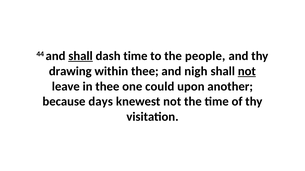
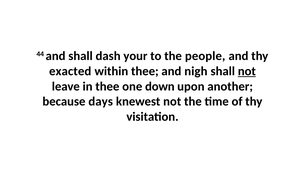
shall at (81, 56) underline: present -> none
dash time: time -> your
drawing: drawing -> exacted
could: could -> down
